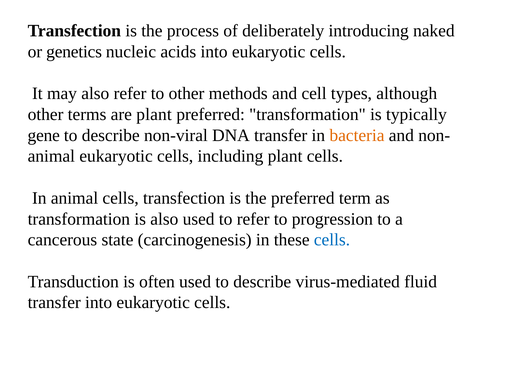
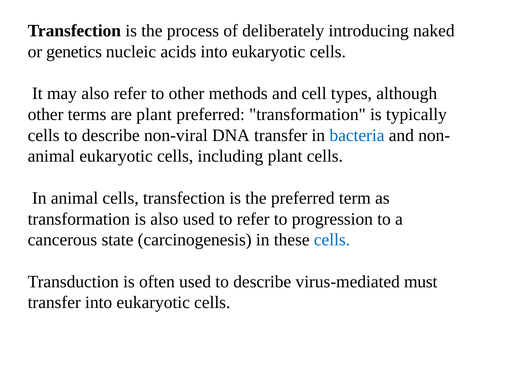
gene at (44, 135): gene -> cells
bacteria colour: orange -> blue
fluid: fluid -> must
